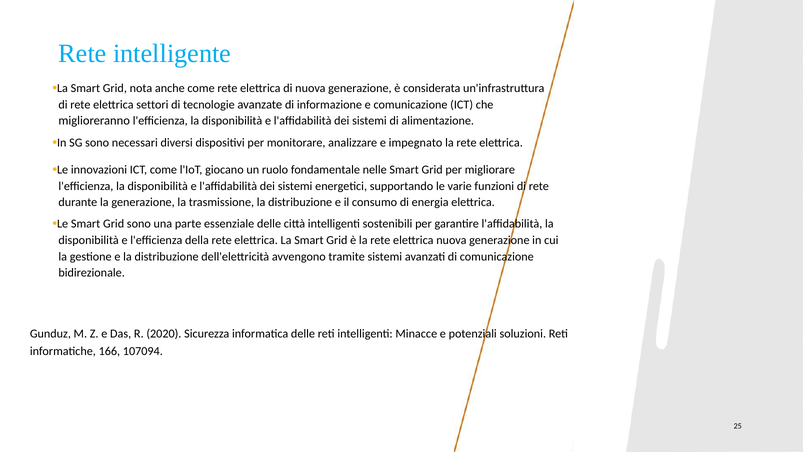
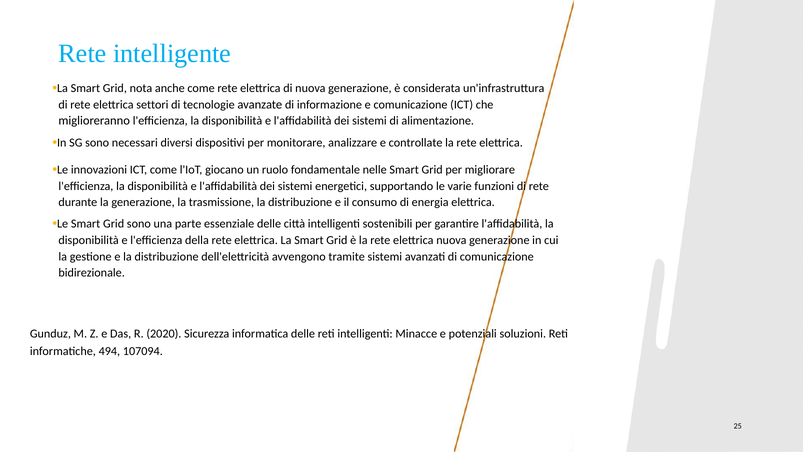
impegnato: impegnato -> controllate
166: 166 -> 494
